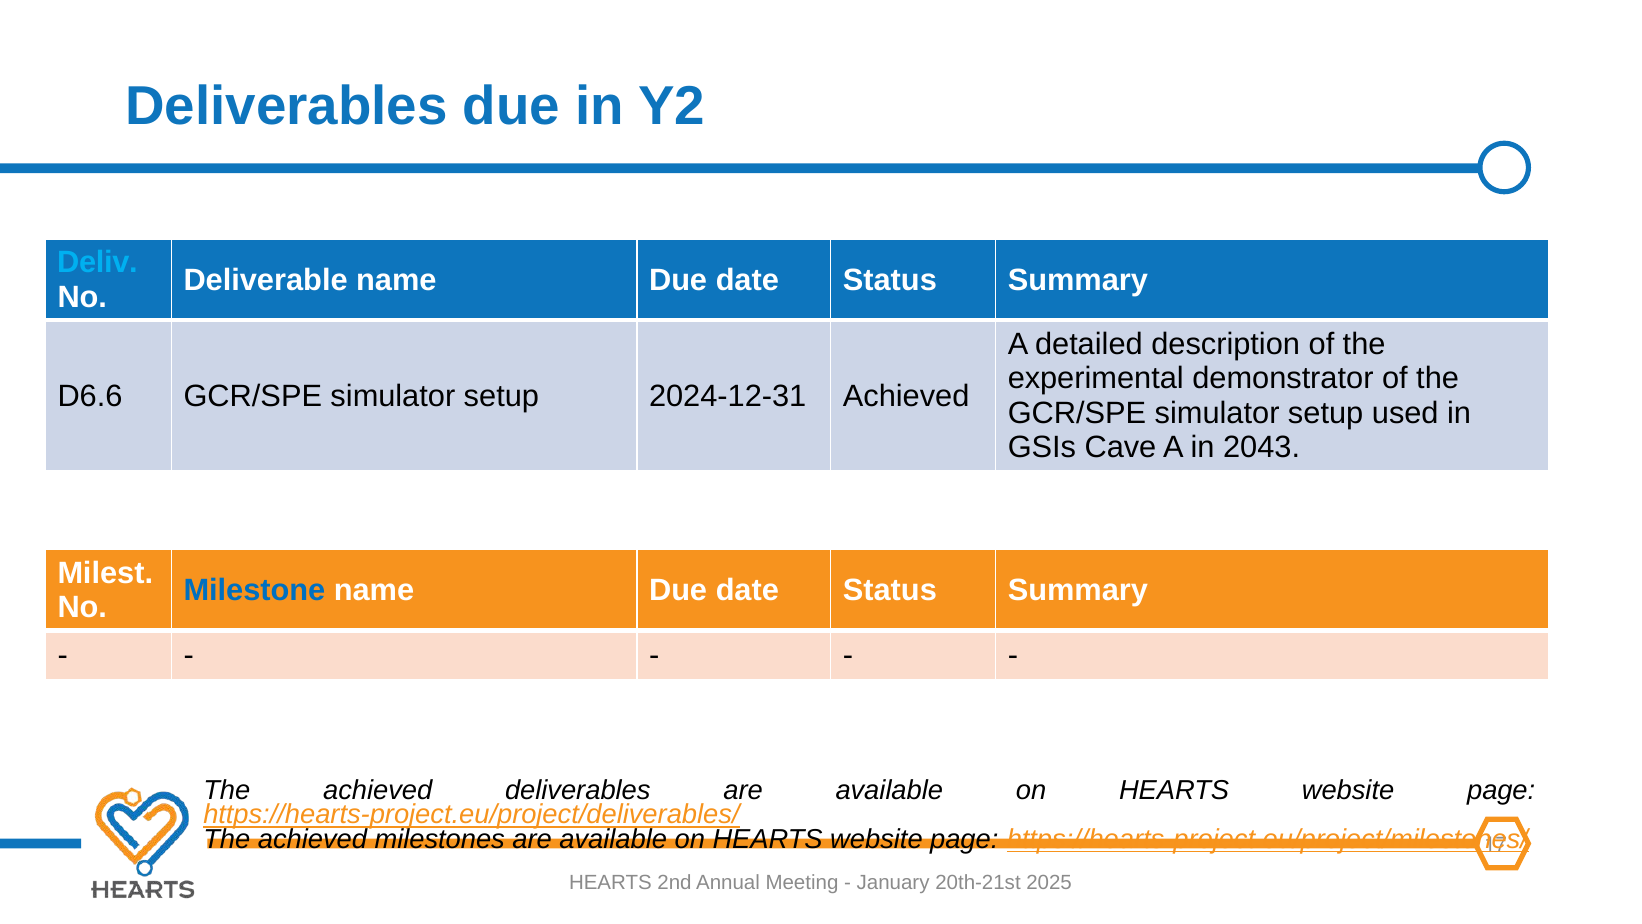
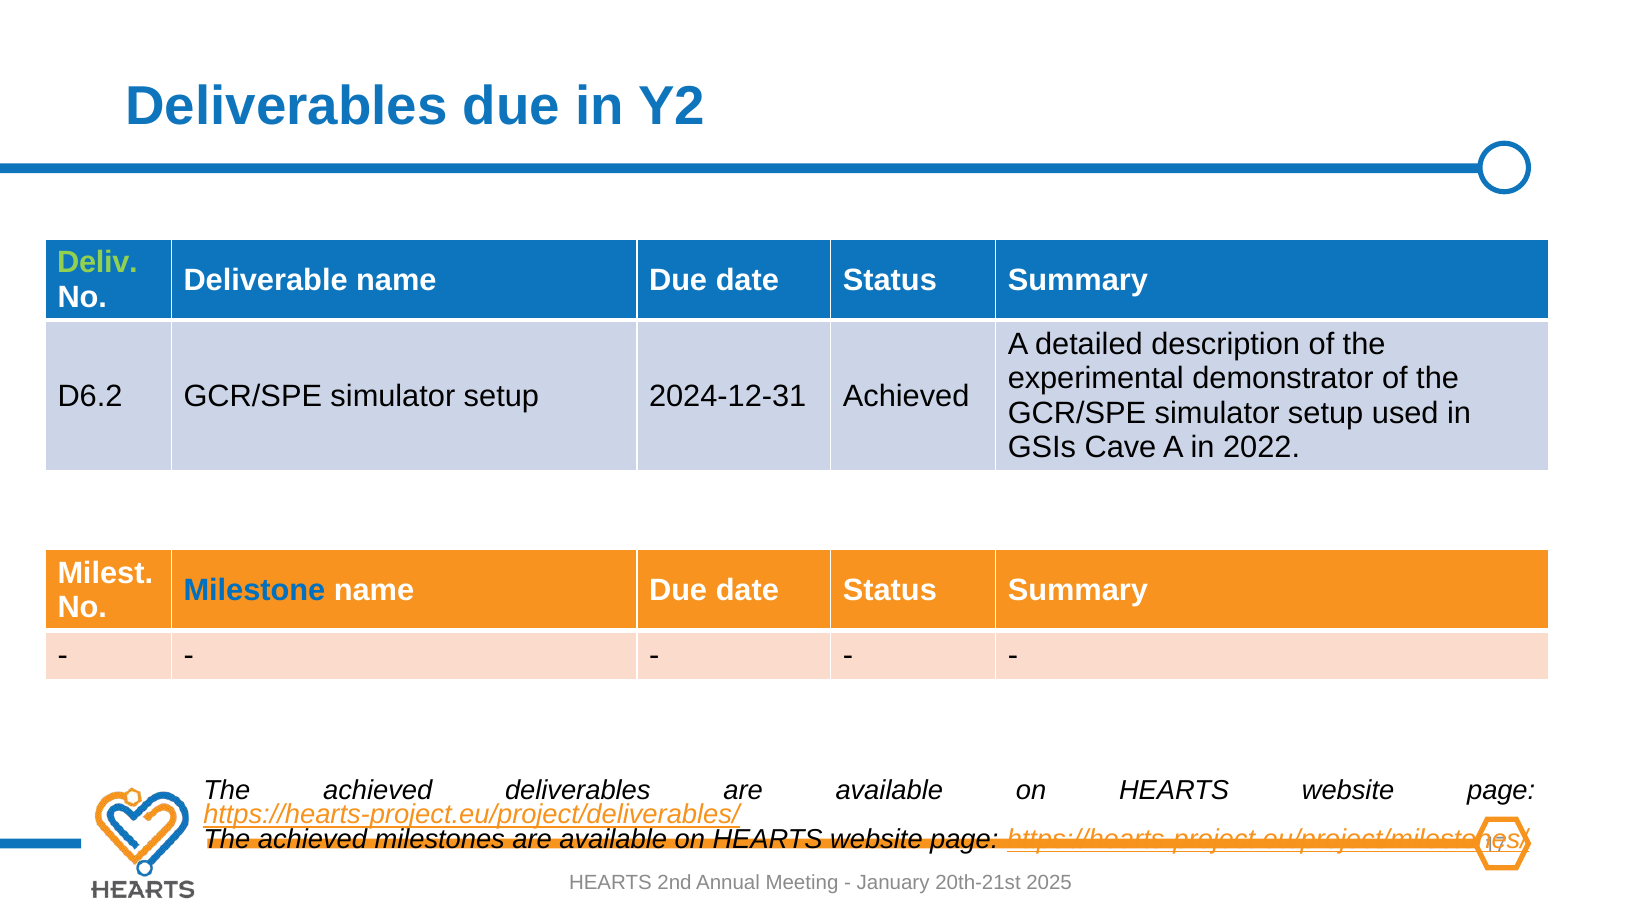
Deliv colour: light blue -> light green
D6.6: D6.6 -> D6.2
2043: 2043 -> 2022
